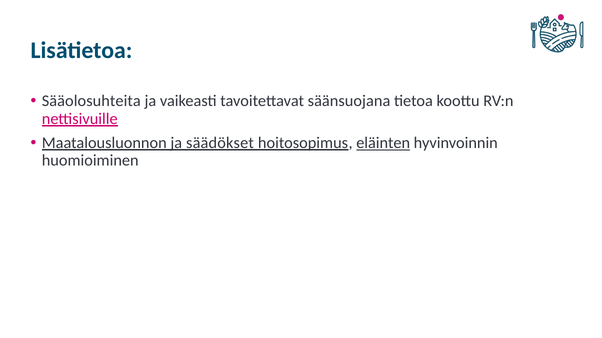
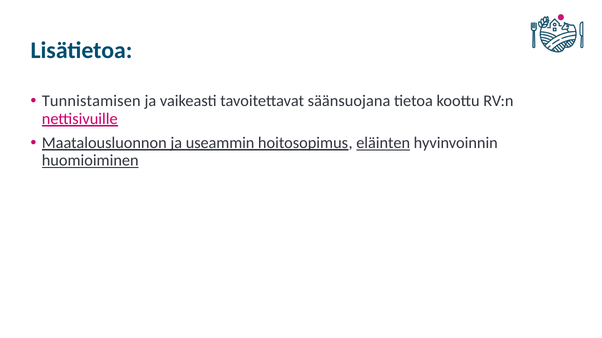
Sääolosuhteita: Sääolosuhteita -> Tunnistamisen
säädökset: säädökset -> useammin
huomioiminen underline: none -> present
